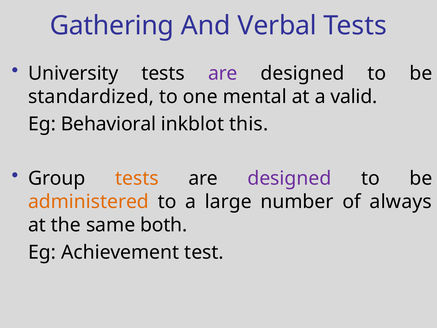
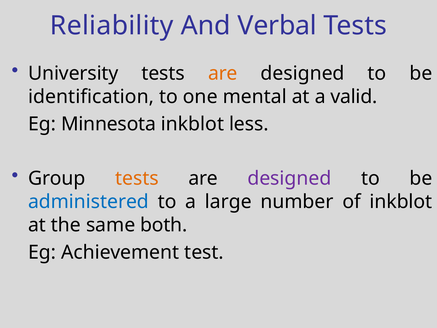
Gathering: Gathering -> Reliability
are at (223, 73) colour: purple -> orange
standardized: standardized -> identification
Behavioral: Behavioral -> Minnesota
this: this -> less
administered colour: orange -> blue
of always: always -> inkblot
